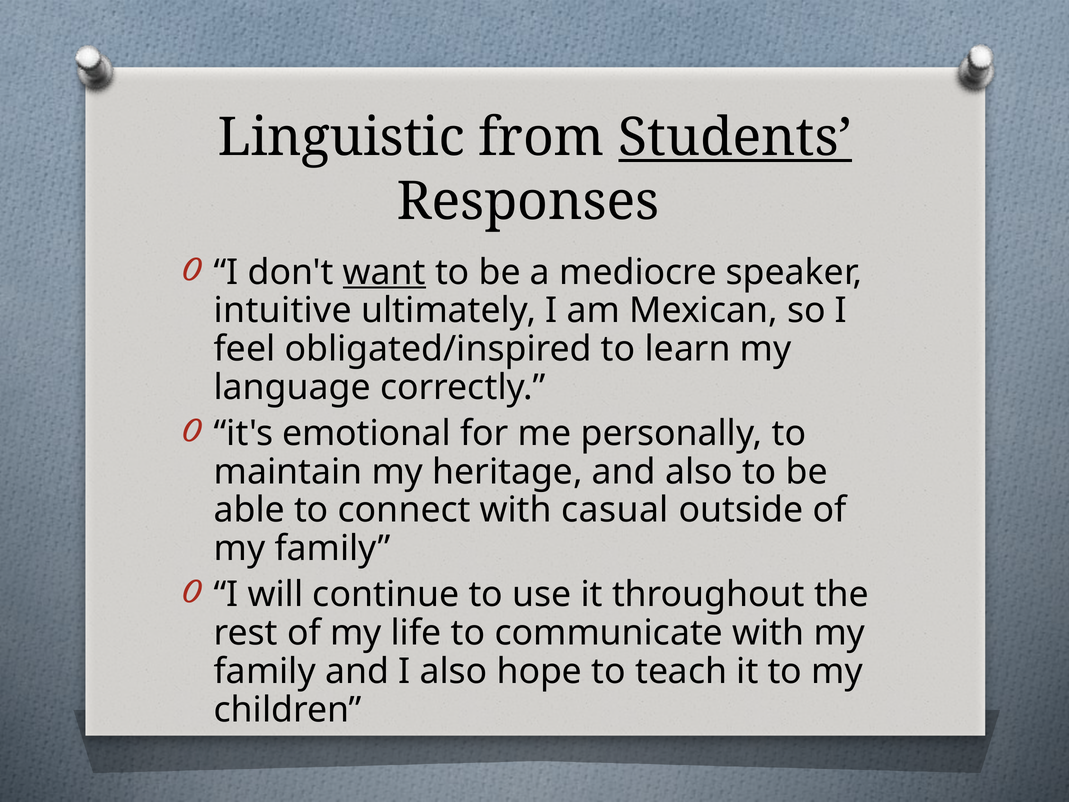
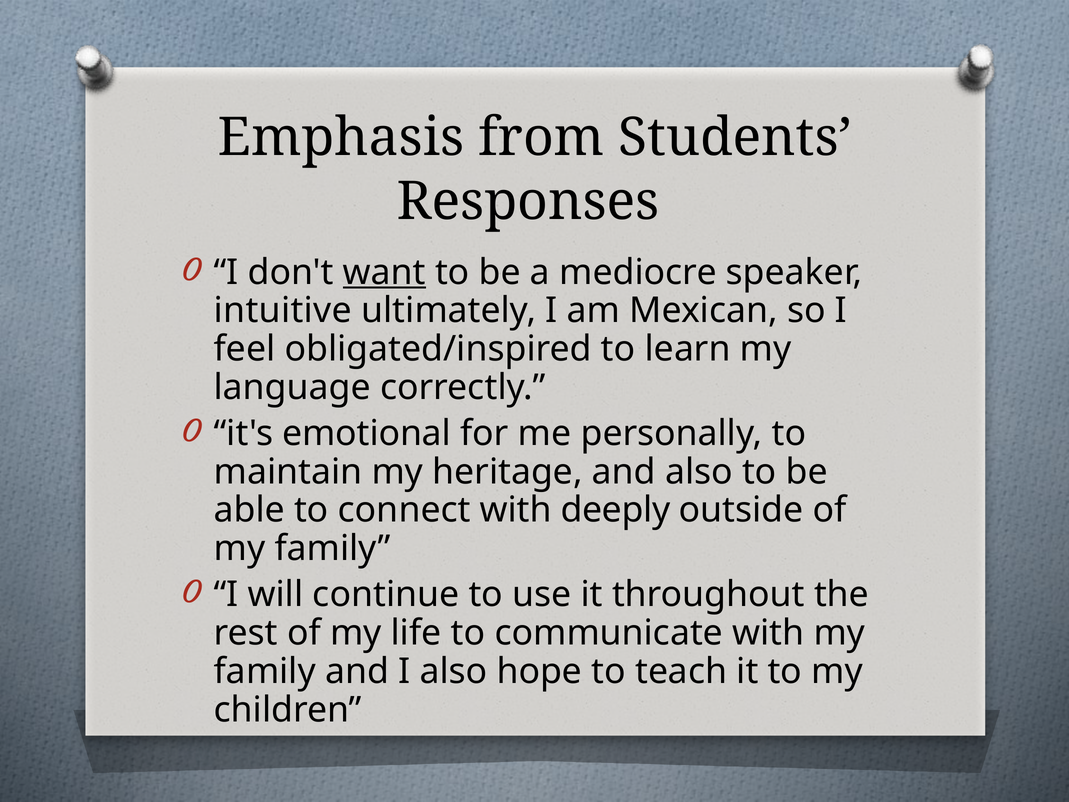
Linguistic: Linguistic -> Emphasis
Students underline: present -> none
casual: casual -> deeply
